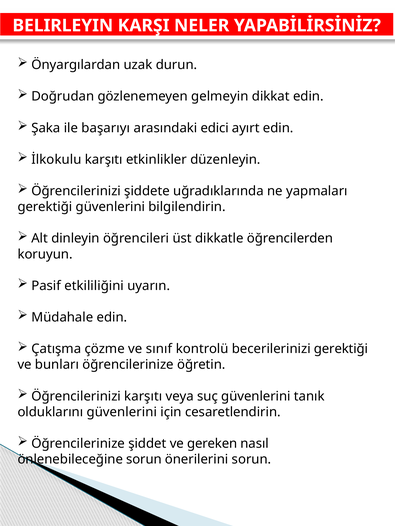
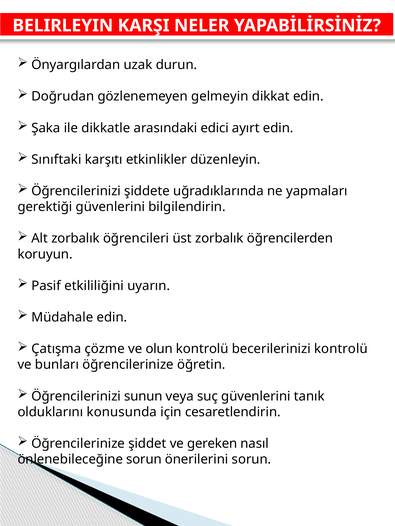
başarıyı: başarıyı -> dikkatle
İlkokulu: İlkokulu -> Sınıftaki
Alt dinleyin: dinleyin -> zorbalık
üst dikkatle: dikkatle -> zorbalık
sınıf: sınıf -> olun
becerilerinizi gerektiği: gerektiği -> kontrolü
Öğrencilerinizi karşıtı: karşıtı -> sunun
olduklarını güvenlerini: güvenlerini -> konusunda
